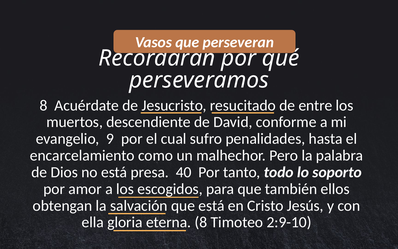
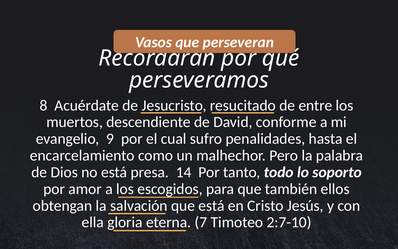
40: 40 -> 14
eterna 8: 8 -> 7
2:9-10: 2:9-10 -> 2:7-10
